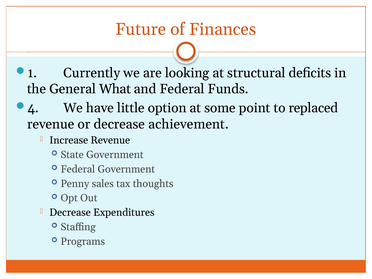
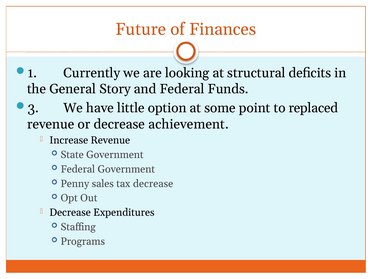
What: What -> Story
4: 4 -> 3
tax thoughts: thoughts -> decrease
